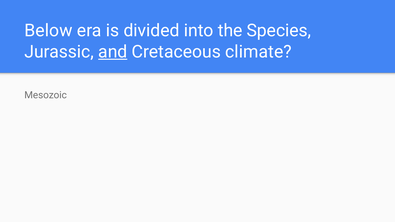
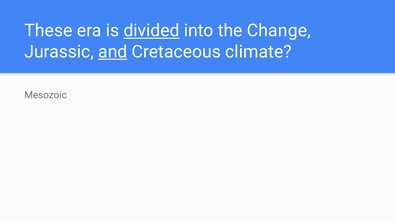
Below: Below -> These
divided underline: none -> present
Species: Species -> Change
